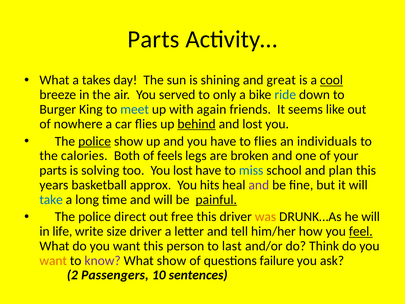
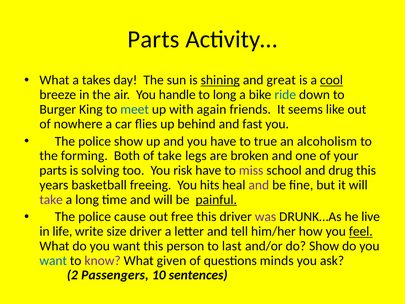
shining underline: none -> present
served: served -> handle
to only: only -> long
behind underline: present -> none
and lost: lost -> fast
police at (95, 141) underline: present -> none
to flies: flies -> true
individuals: individuals -> alcoholism
calories: calories -> forming
of feels: feels -> take
You lost: lost -> risk
miss colour: blue -> purple
plan: plan -> drug
approx: approx -> freeing
take at (51, 199) colour: blue -> purple
direct: direct -> cause
was colour: orange -> purple
he will: will -> live
do Think: Think -> Show
want at (53, 260) colour: orange -> blue
What show: show -> given
failure: failure -> minds
